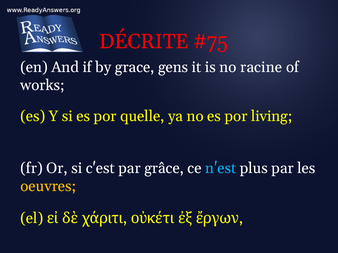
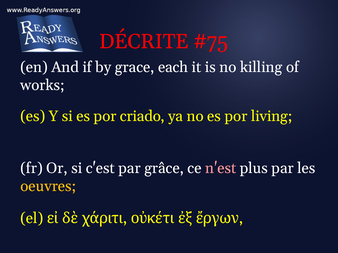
gens: gens -> each
racine: racine -> killing
quelle: quelle -> criado
n'est colour: light blue -> pink
